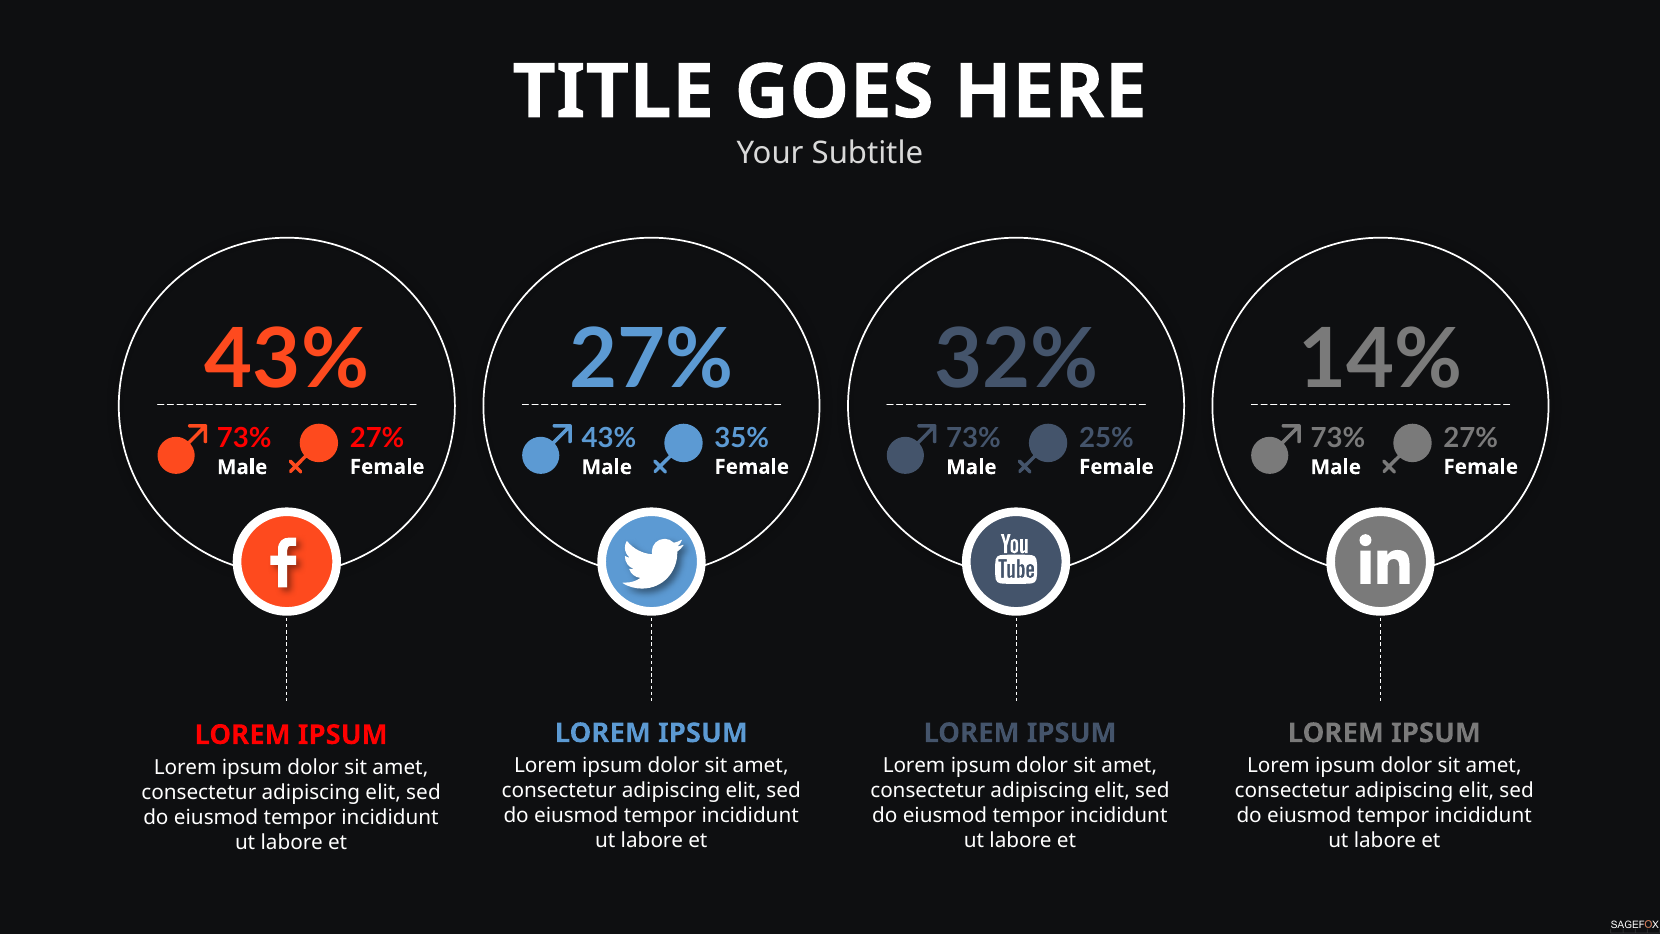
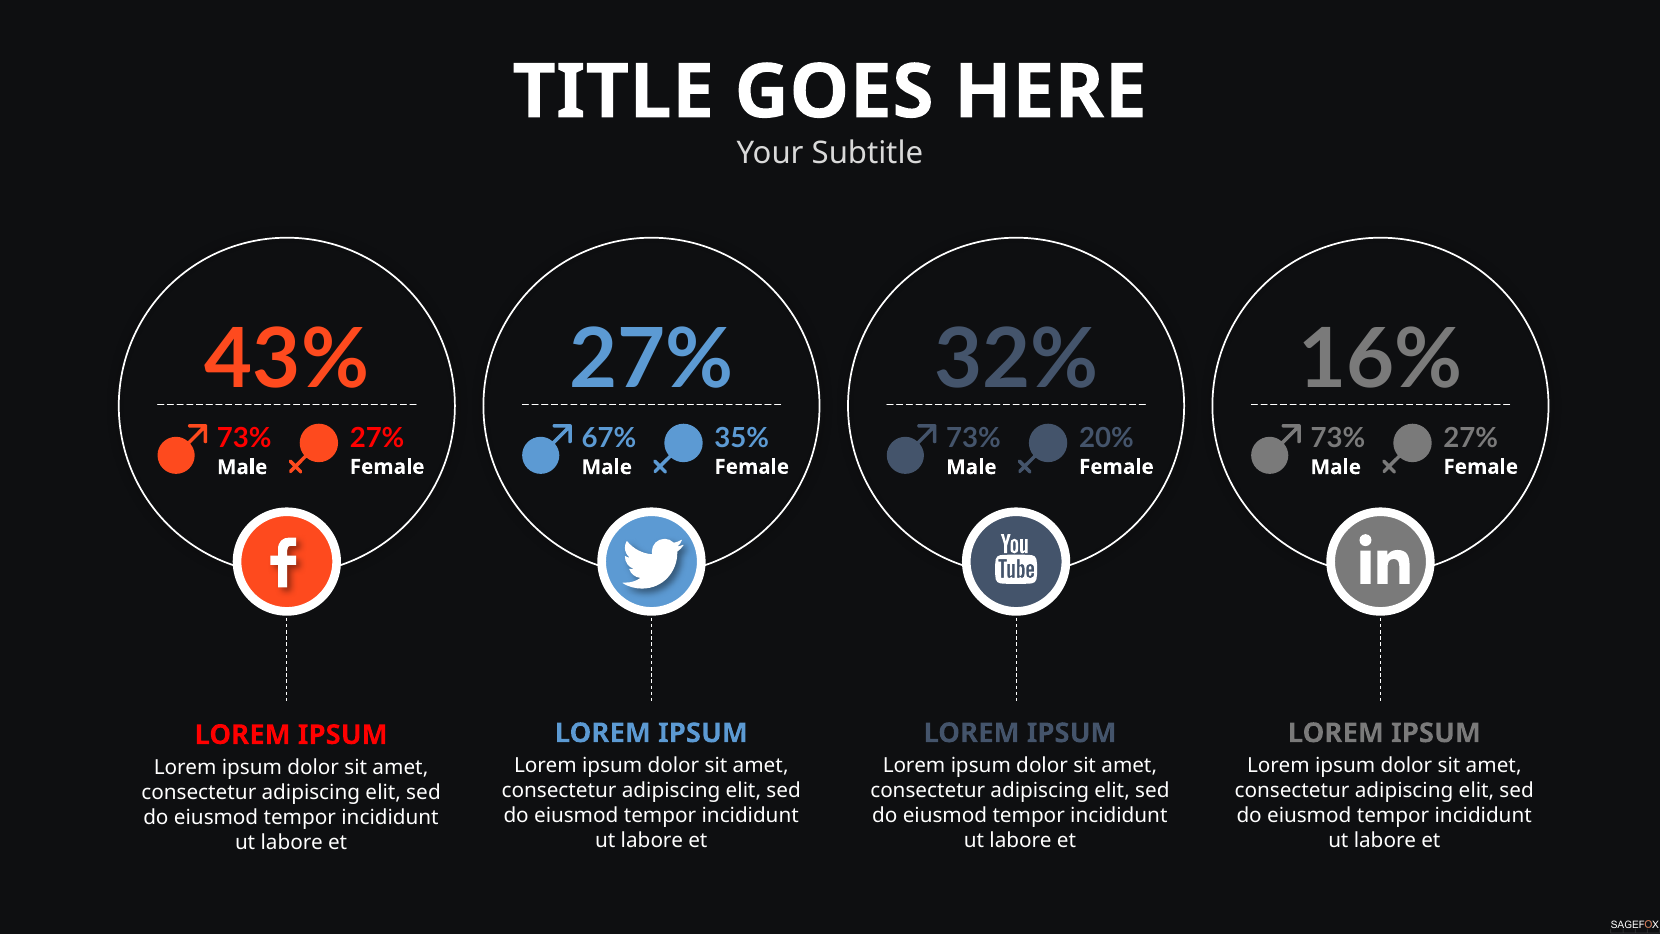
14%: 14% -> 16%
25%: 25% -> 20%
43% at (609, 439): 43% -> 67%
